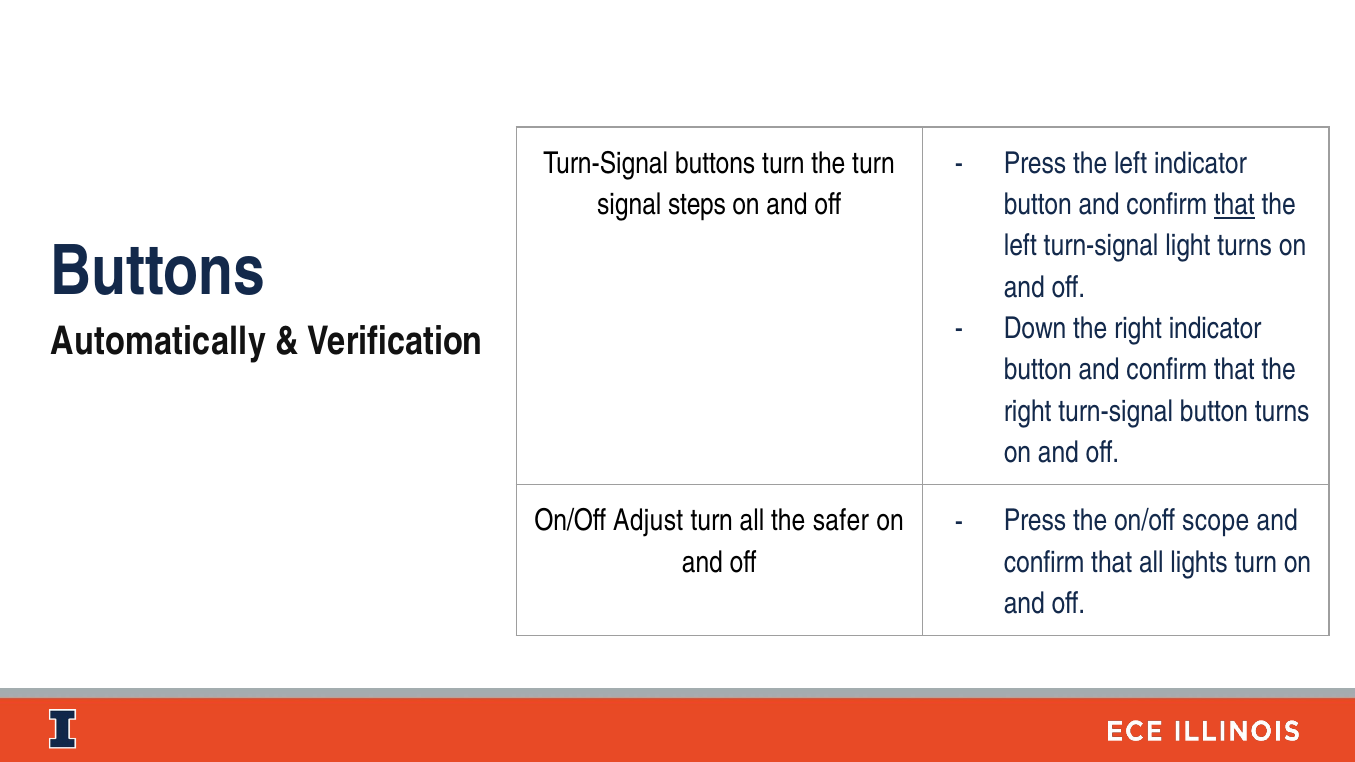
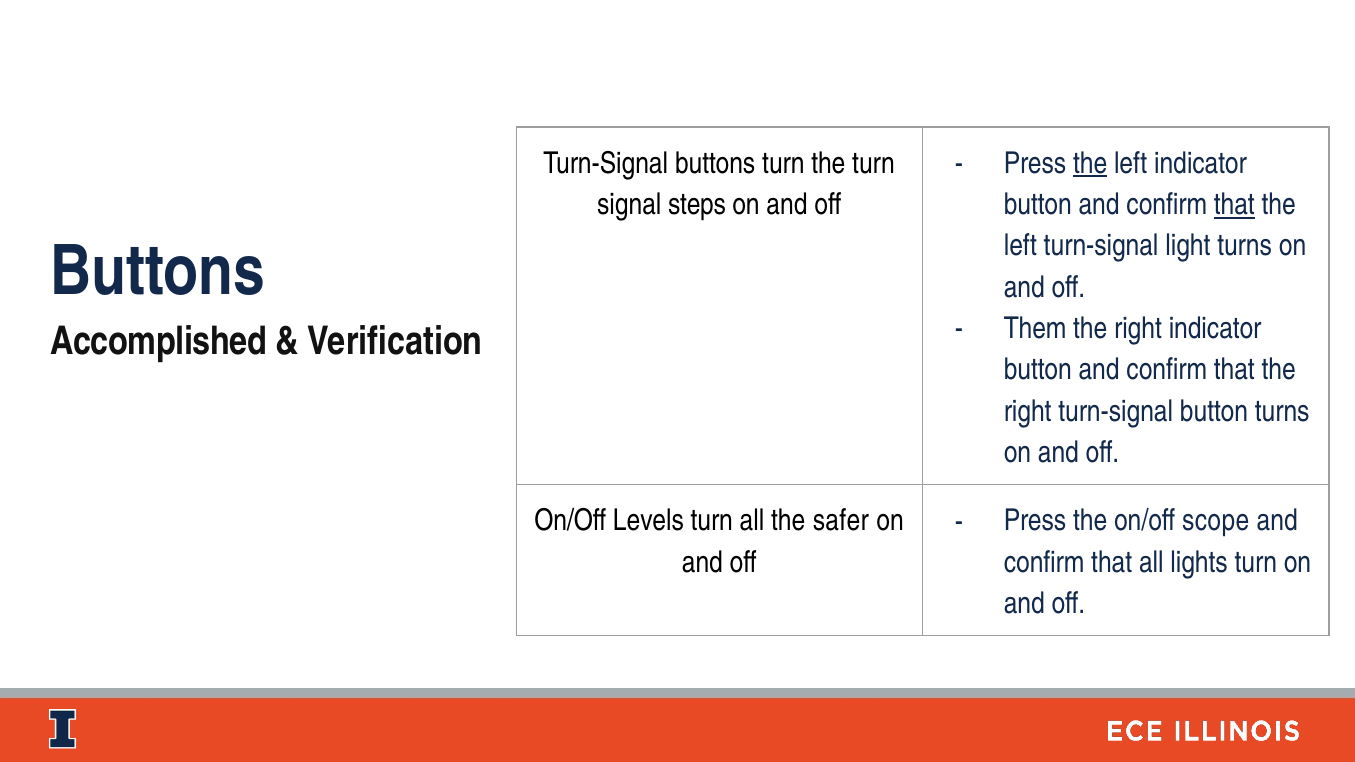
the at (1090, 163) underline: none -> present
Down: Down -> Them
Automatically: Automatically -> Accomplished
Adjust: Adjust -> Levels
